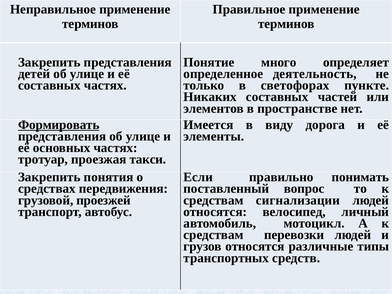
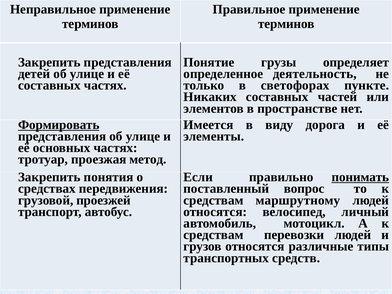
много: много -> грузы
такси: такси -> метод
понимать underline: none -> present
сигнализации: сигнализации -> маршрутному
